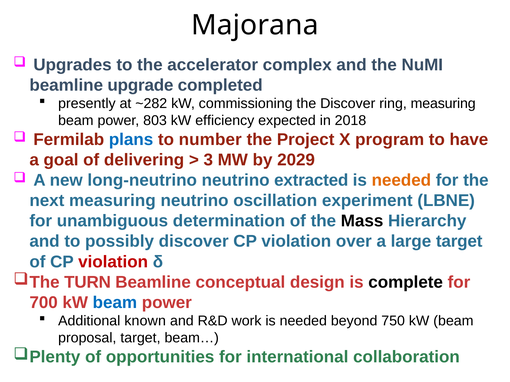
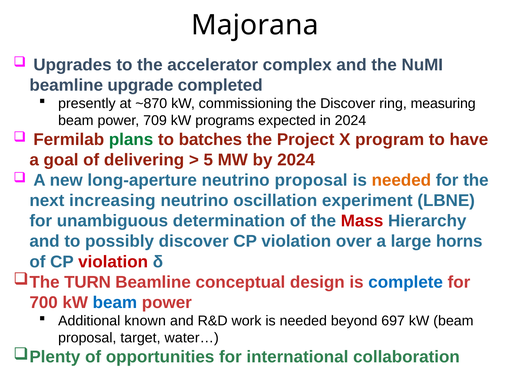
~282: ~282 -> ~870
803: 803 -> 709
efficiency: efficiency -> programs
in 2018: 2018 -> 2024
plans colour: blue -> green
number: number -> batches
3: 3 -> 5
by 2029: 2029 -> 2024
long-neutrino: long-neutrino -> long-aperture
neutrino extracted: extracted -> proposal
next measuring: measuring -> increasing
Mass colour: black -> red
large target: target -> horns
complete colour: black -> blue
750: 750 -> 697
beam…: beam… -> water…
